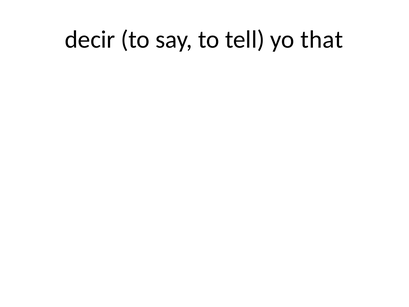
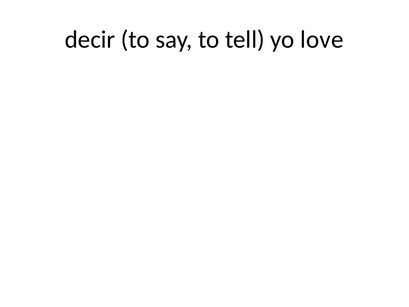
that: that -> love
